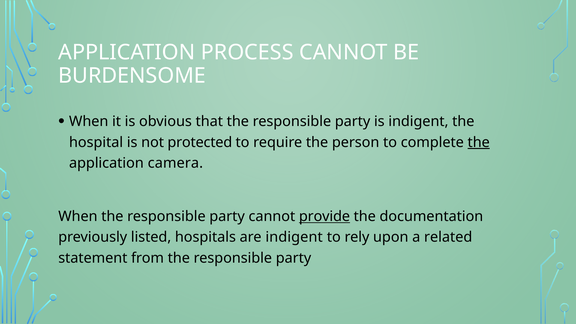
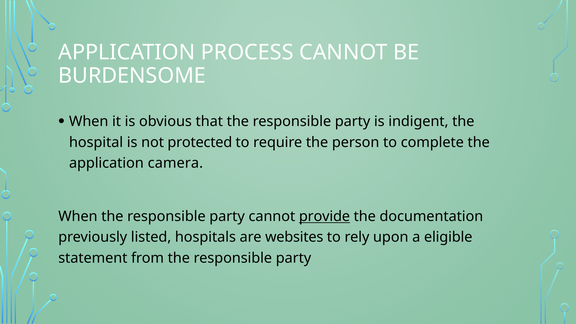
the at (479, 142) underline: present -> none
are indigent: indigent -> websites
related: related -> eligible
